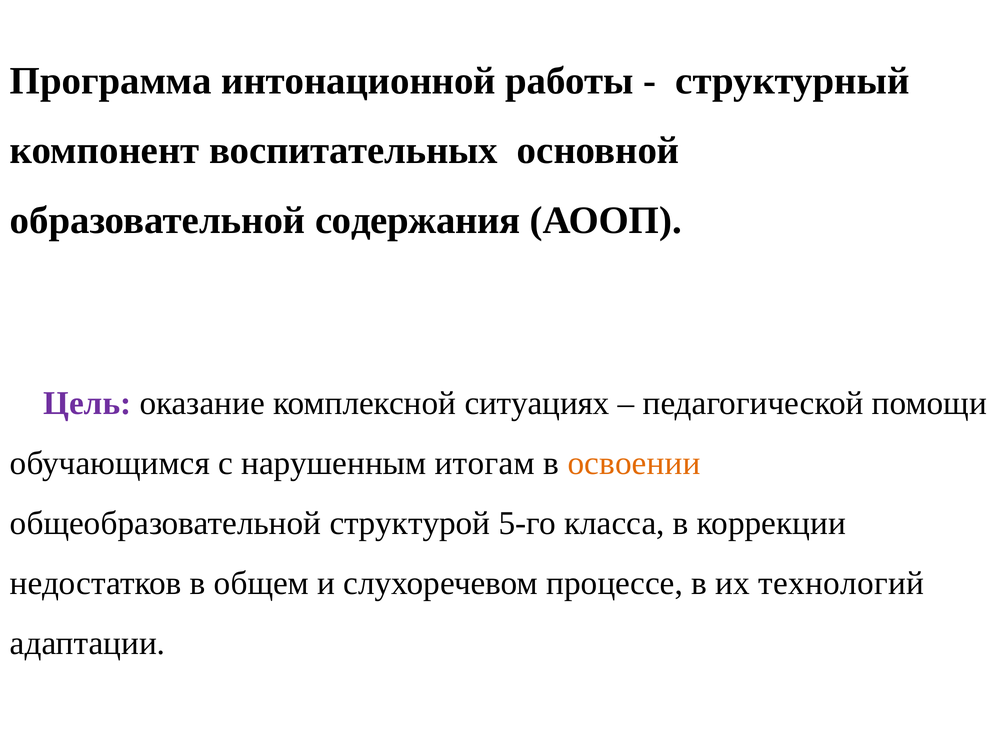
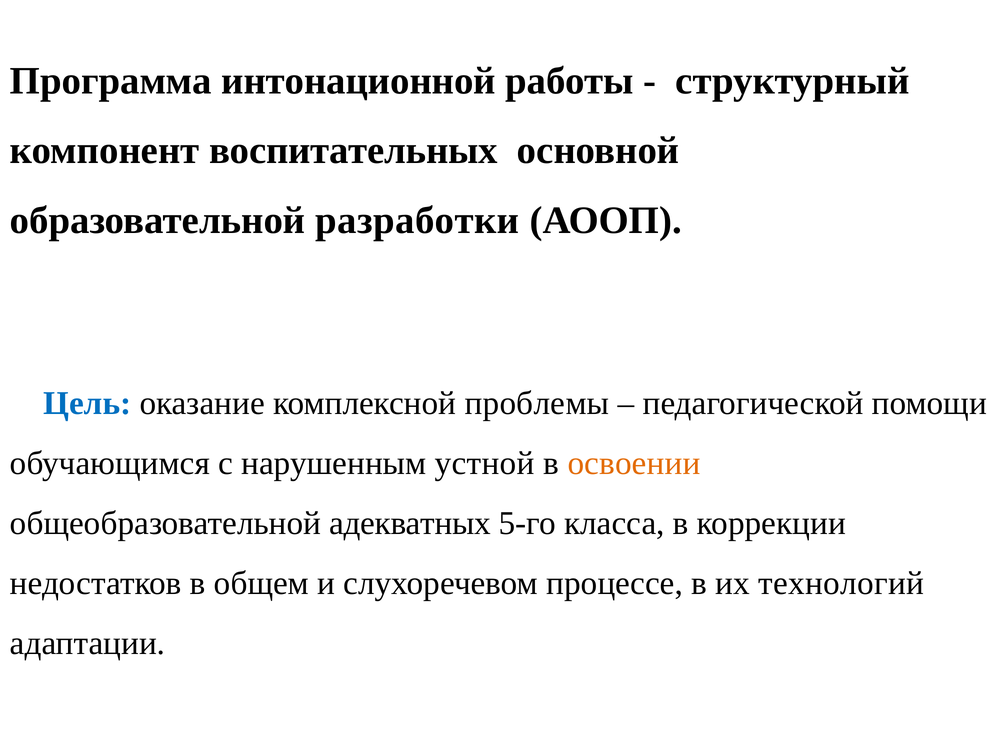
содержания: содержания -> разработки
Цель colour: purple -> blue
ситуациях: ситуациях -> проблемы
итогам: итогам -> устной
структурой: структурой -> адекватных
